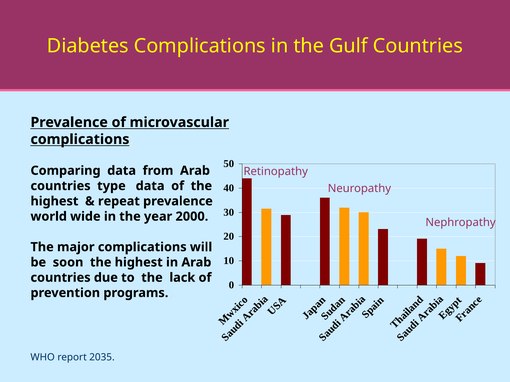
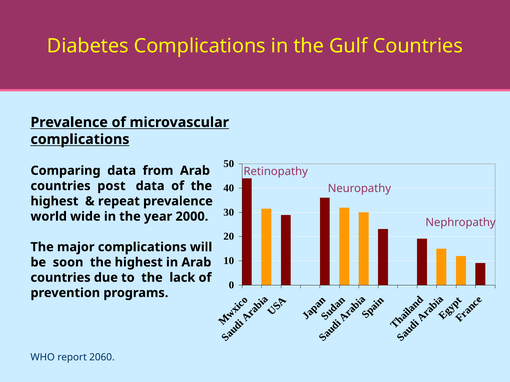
type: type -> post
2035: 2035 -> 2060
